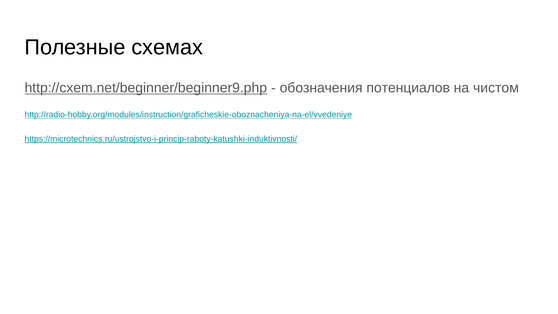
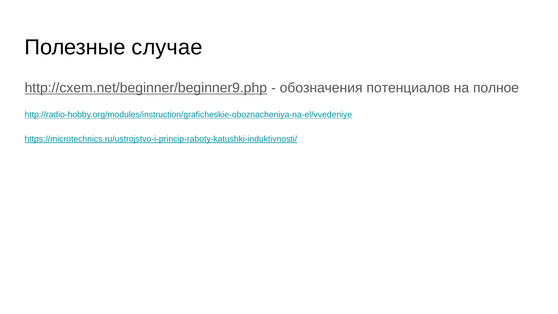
схемах: схемах -> случае
чистом: чистом -> полное
